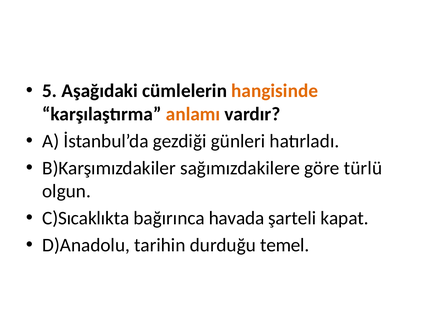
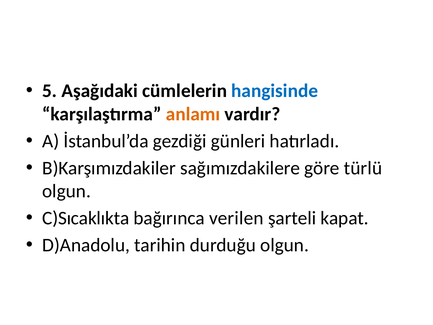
hangisinde colour: orange -> blue
havada: havada -> verilen
durduğu temel: temel -> olgun
